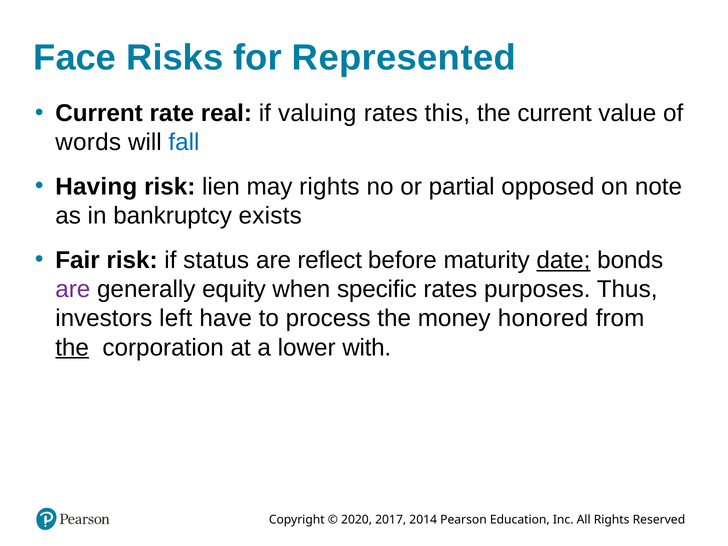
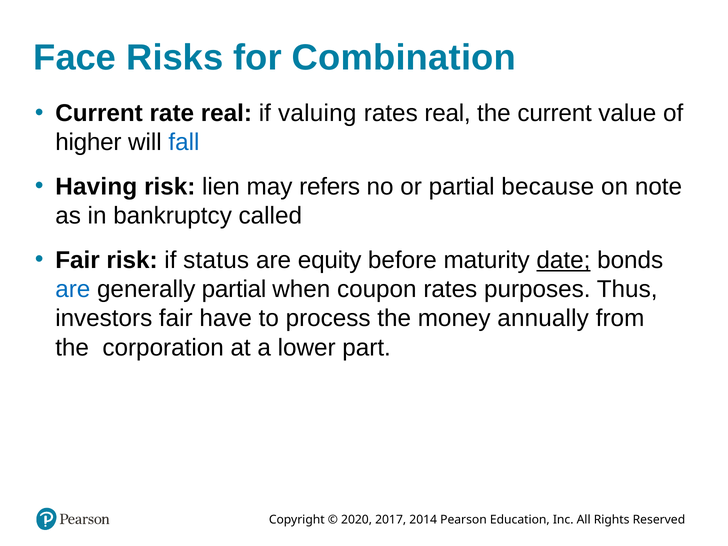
Represented: Represented -> Combination
rates this: this -> real
words: words -> higher
may rights: rights -> refers
opposed: opposed -> because
exists: exists -> called
reflect: reflect -> equity
are at (73, 289) colour: purple -> blue
generally equity: equity -> partial
specific: specific -> coupon
investors left: left -> fair
honored: honored -> annually
the at (72, 348) underline: present -> none
with: with -> part
